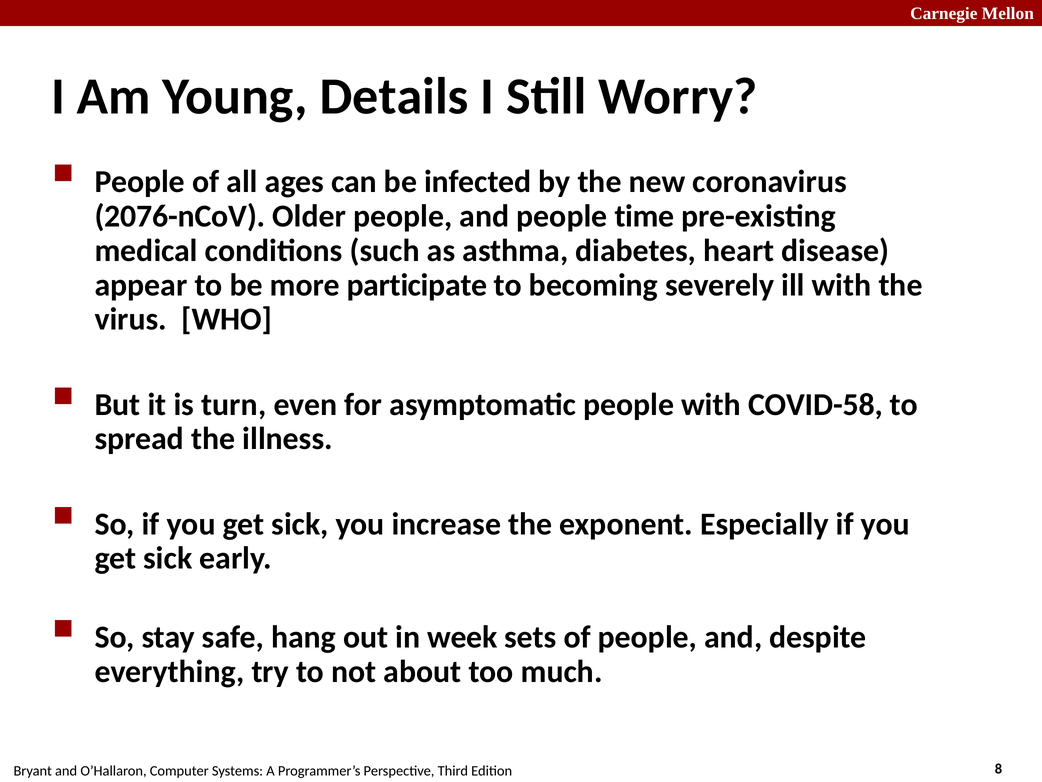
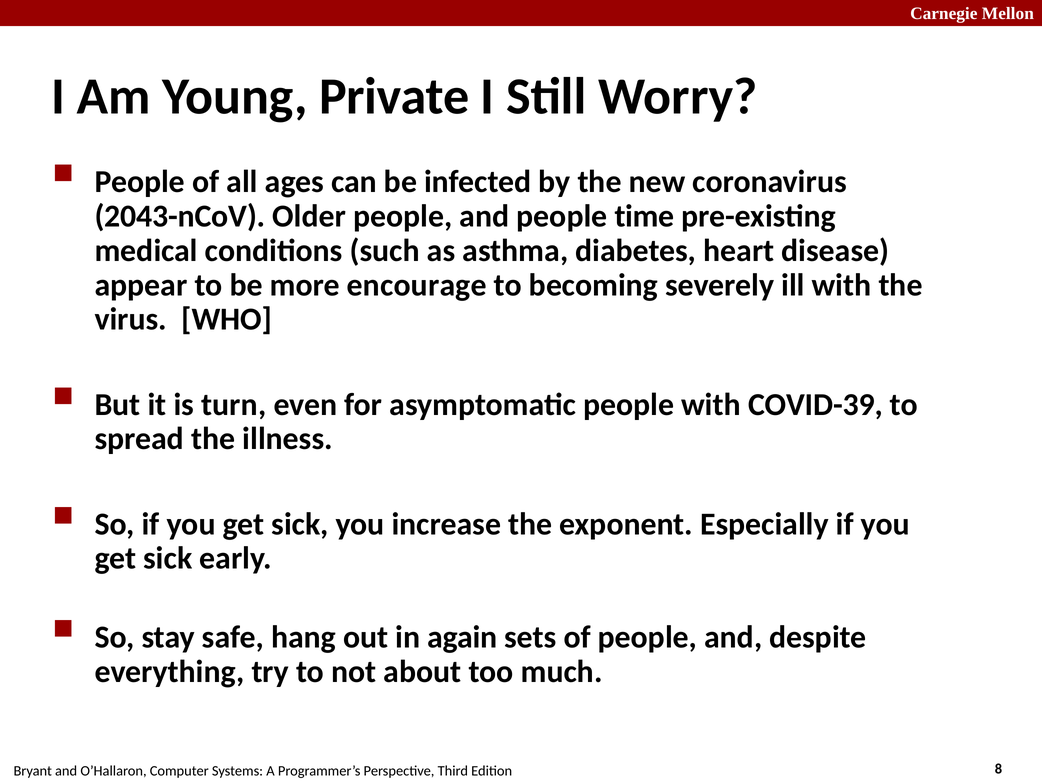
Details: Details -> Private
2076-nCoV: 2076-nCoV -> 2043-nCoV
participate: participate -> encourage
COVID-58: COVID-58 -> COVID-39
week: week -> again
